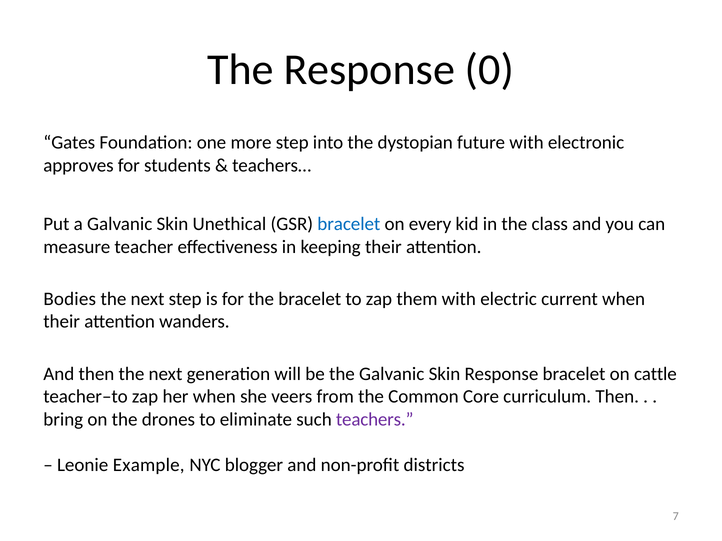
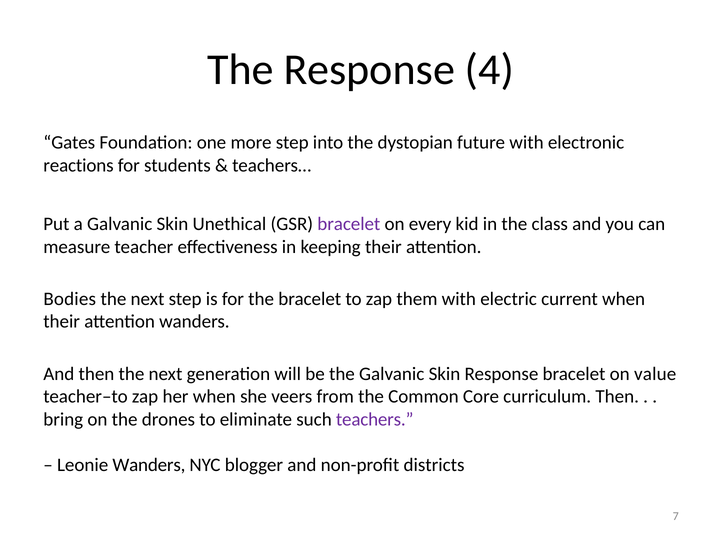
0: 0 -> 4
approves: approves -> reactions
bracelet at (349, 224) colour: blue -> purple
cattle: cattle -> value
Leonie Example: Example -> Wanders
